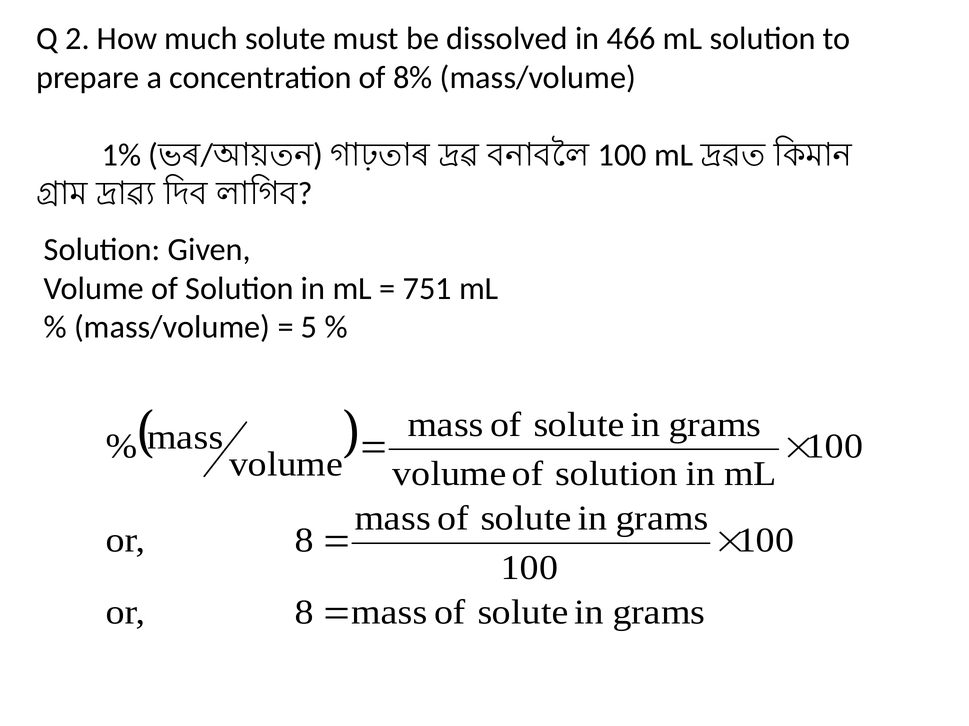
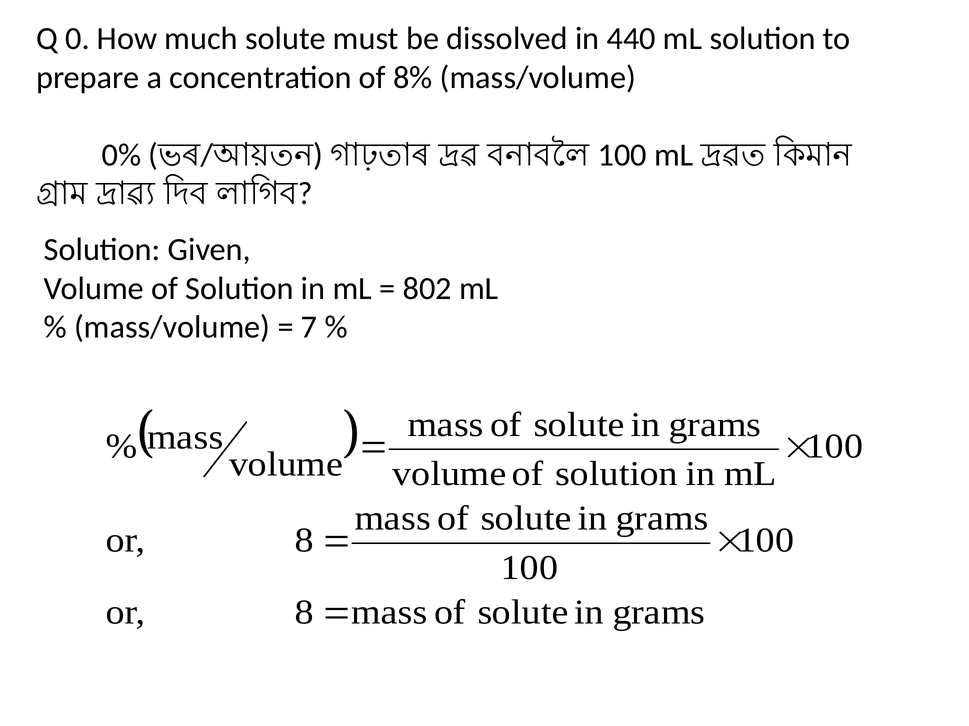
2: 2 -> 0
466: 466 -> 440
1%: 1% -> 0%
751: 751 -> 802
5: 5 -> 7
